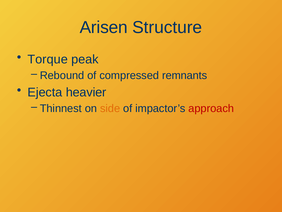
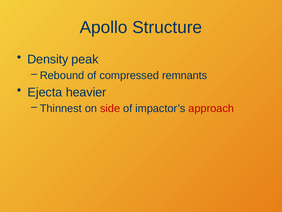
Arisen: Arisen -> Apollo
Torque: Torque -> Density
side colour: orange -> red
